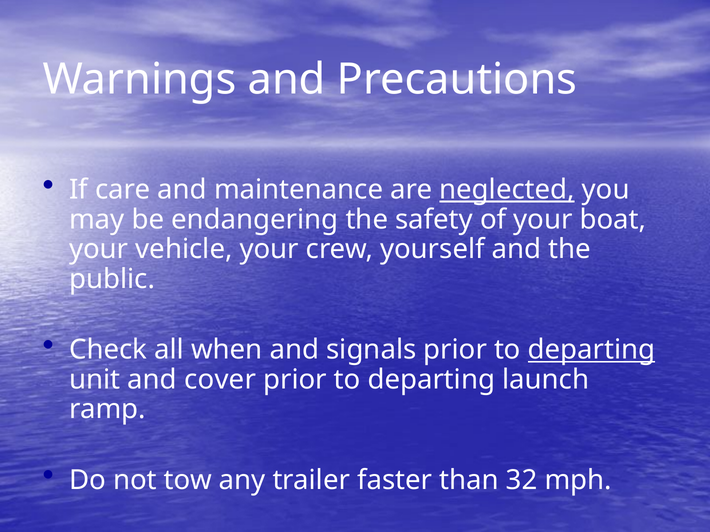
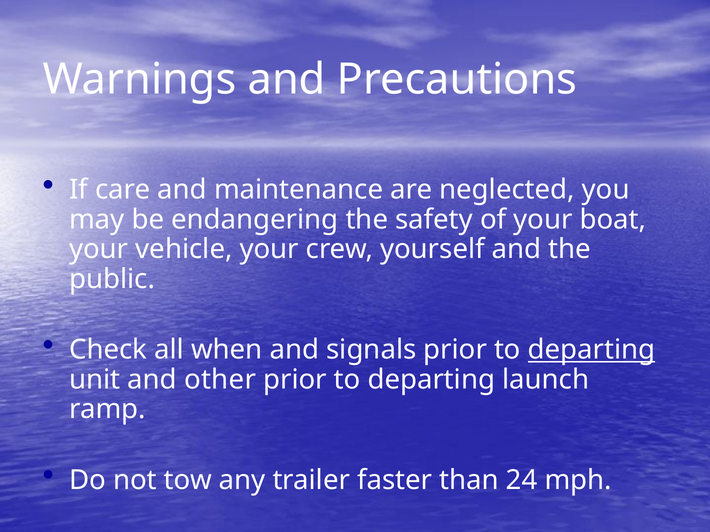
neglected underline: present -> none
cover: cover -> other
32: 32 -> 24
